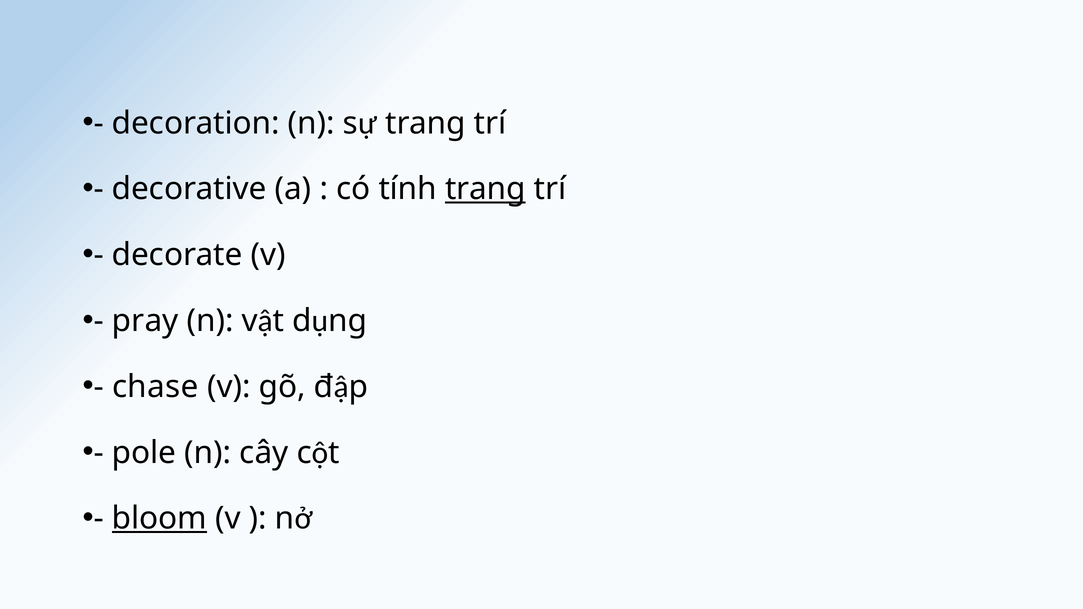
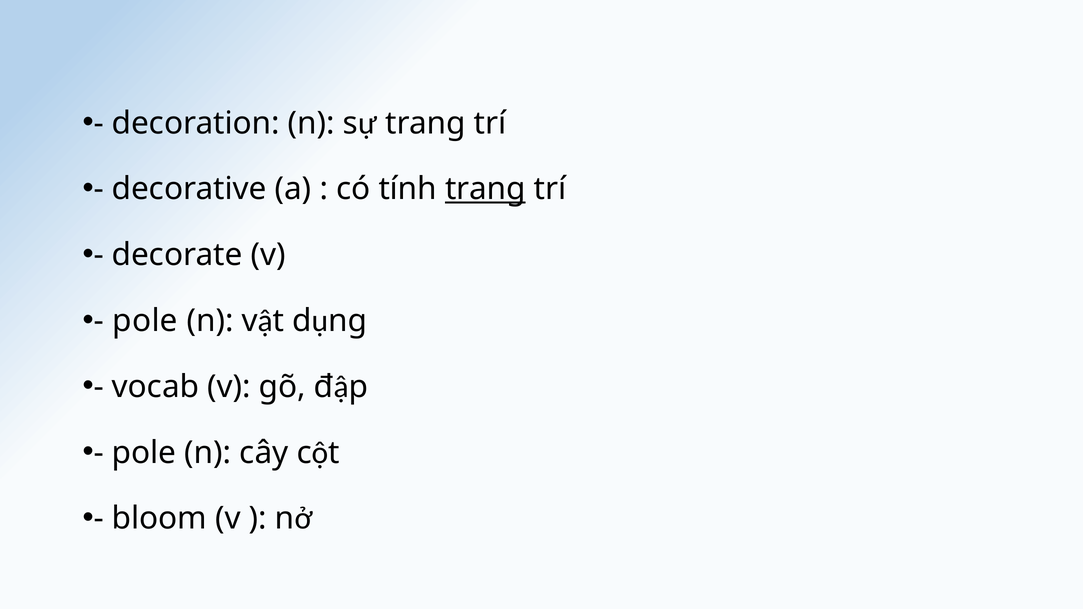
pray at (145, 321): pray -> pole
chase: chase -> vocab
bloom underline: present -> none
